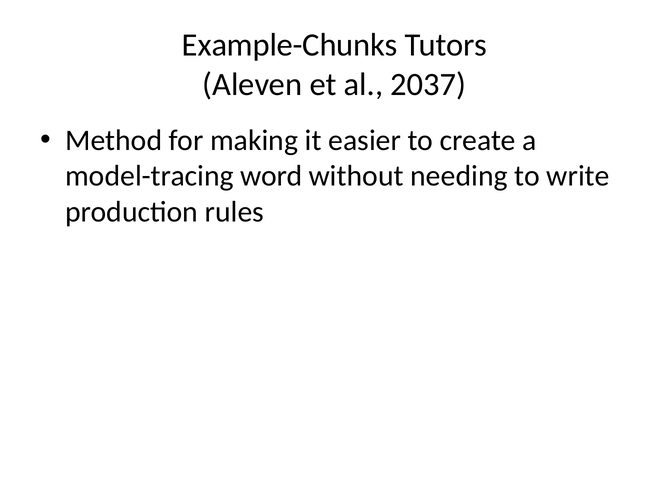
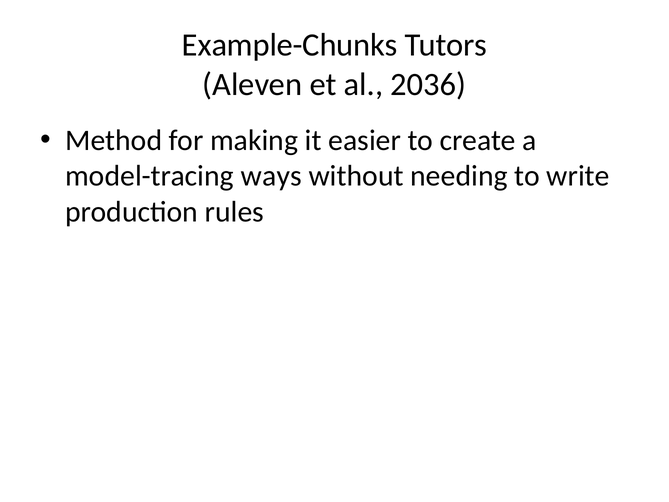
2037: 2037 -> 2036
word: word -> ways
